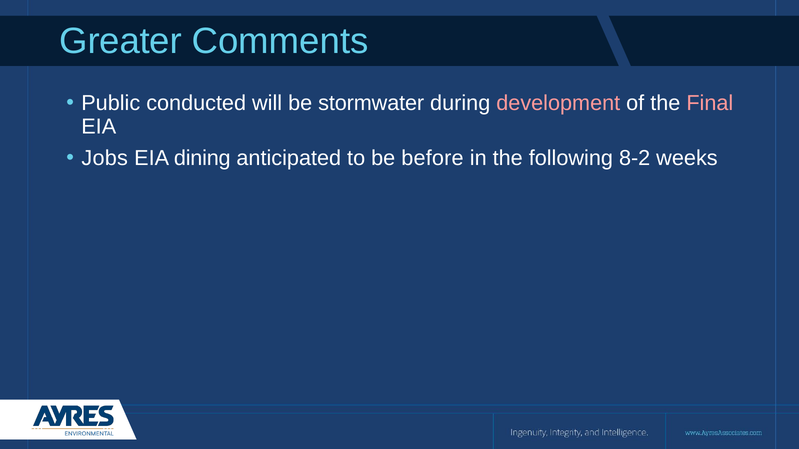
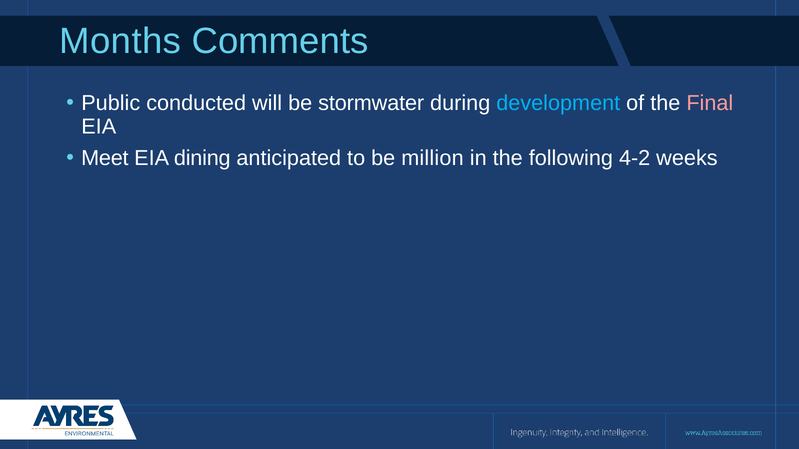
Greater: Greater -> Months
development colour: pink -> light blue
Jobs: Jobs -> Meet
before: before -> million
8-2: 8-2 -> 4-2
